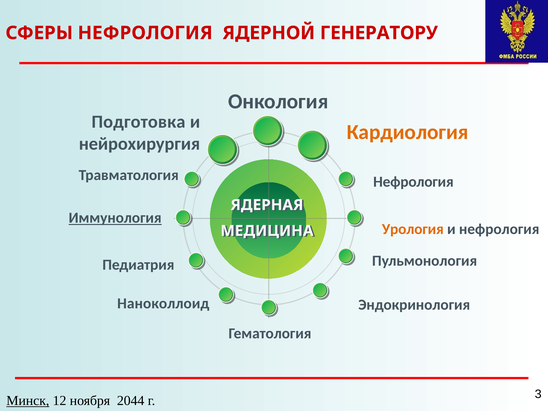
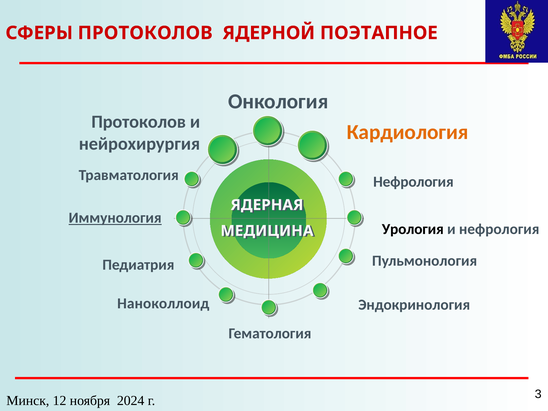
СФЕРЫ НЕФРОЛОГИЯ: НЕФРОЛОГИЯ -> ПРОТОКОЛОВ
ГЕНЕРАТОРУ: ГЕНЕРАТОРУ -> ПОЭТАПНОЕ
Подготовка at (138, 122): Подготовка -> Протоколов
Урология colour: orange -> black
Минск underline: present -> none
2044: 2044 -> 2024
